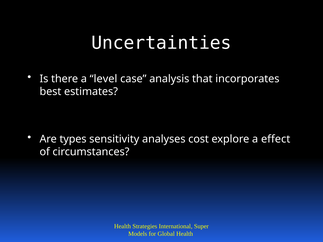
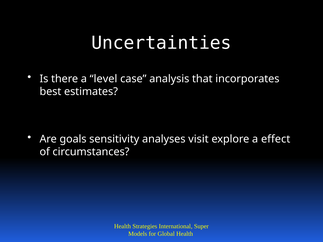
types: types -> goals
cost: cost -> visit
